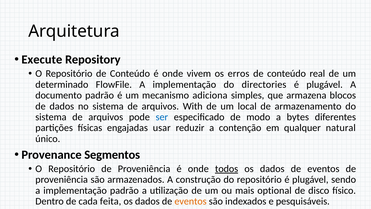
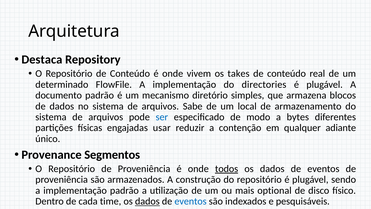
Execute: Execute -> Destaca
erros: erros -> takes
adiciona: adiciona -> diretório
With: With -> Sabe
natural: natural -> adiante
feita: feita -> time
dados at (147, 201) underline: none -> present
eventos at (191, 201) colour: orange -> blue
